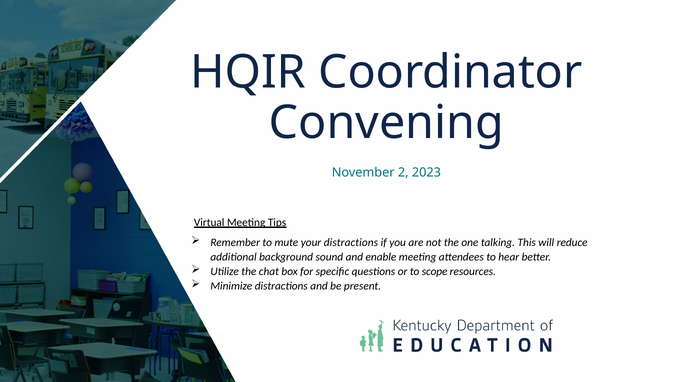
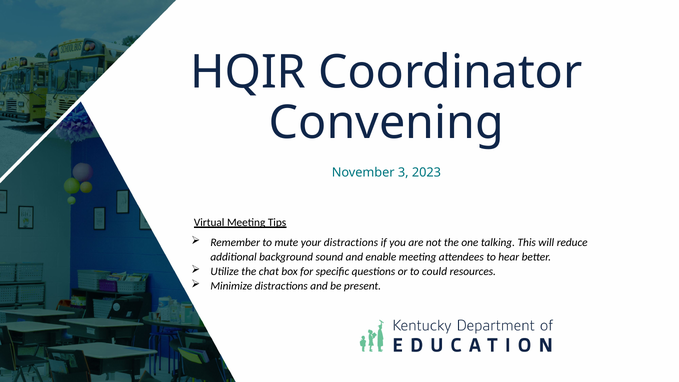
2: 2 -> 3
scope: scope -> could
